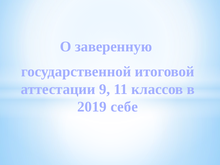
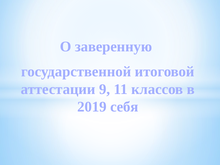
себе: себе -> себя
